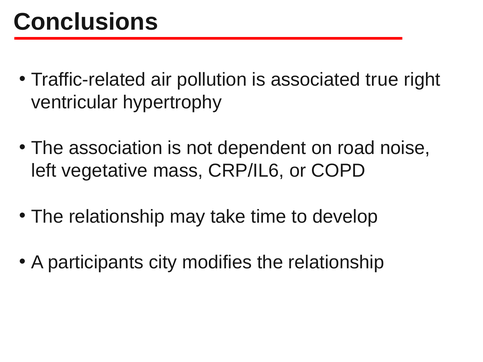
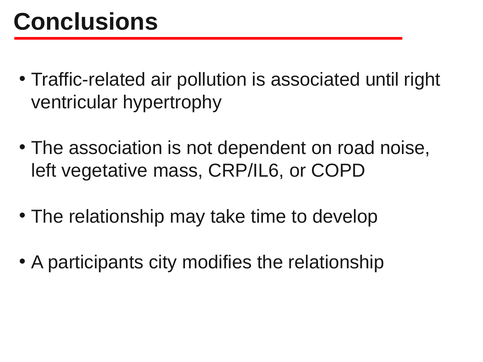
true: true -> until
